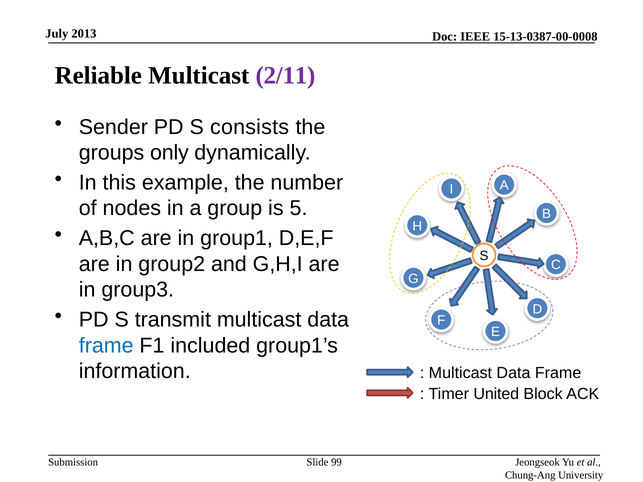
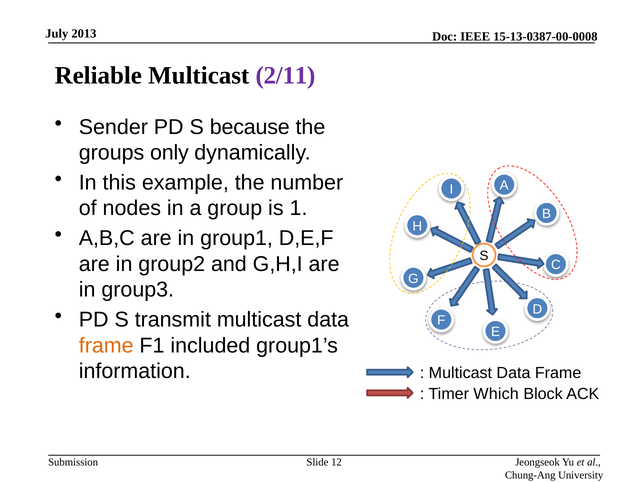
consists: consists -> because
5: 5 -> 1
frame at (106, 346) colour: blue -> orange
United: United -> Which
99: 99 -> 12
